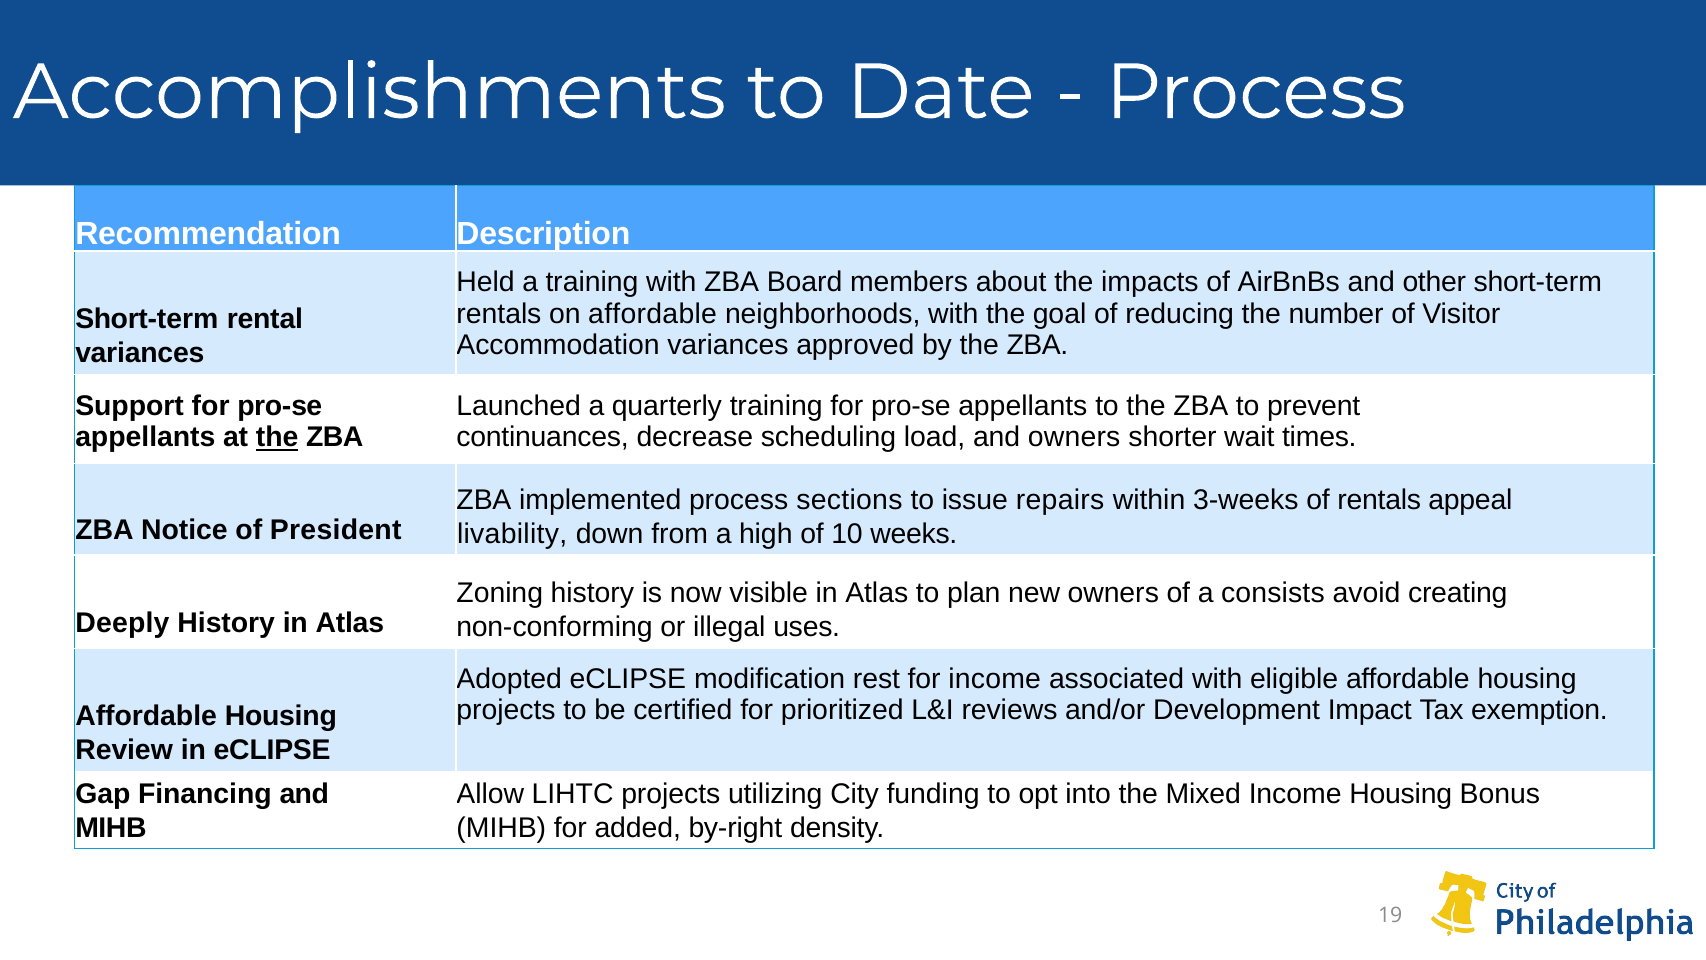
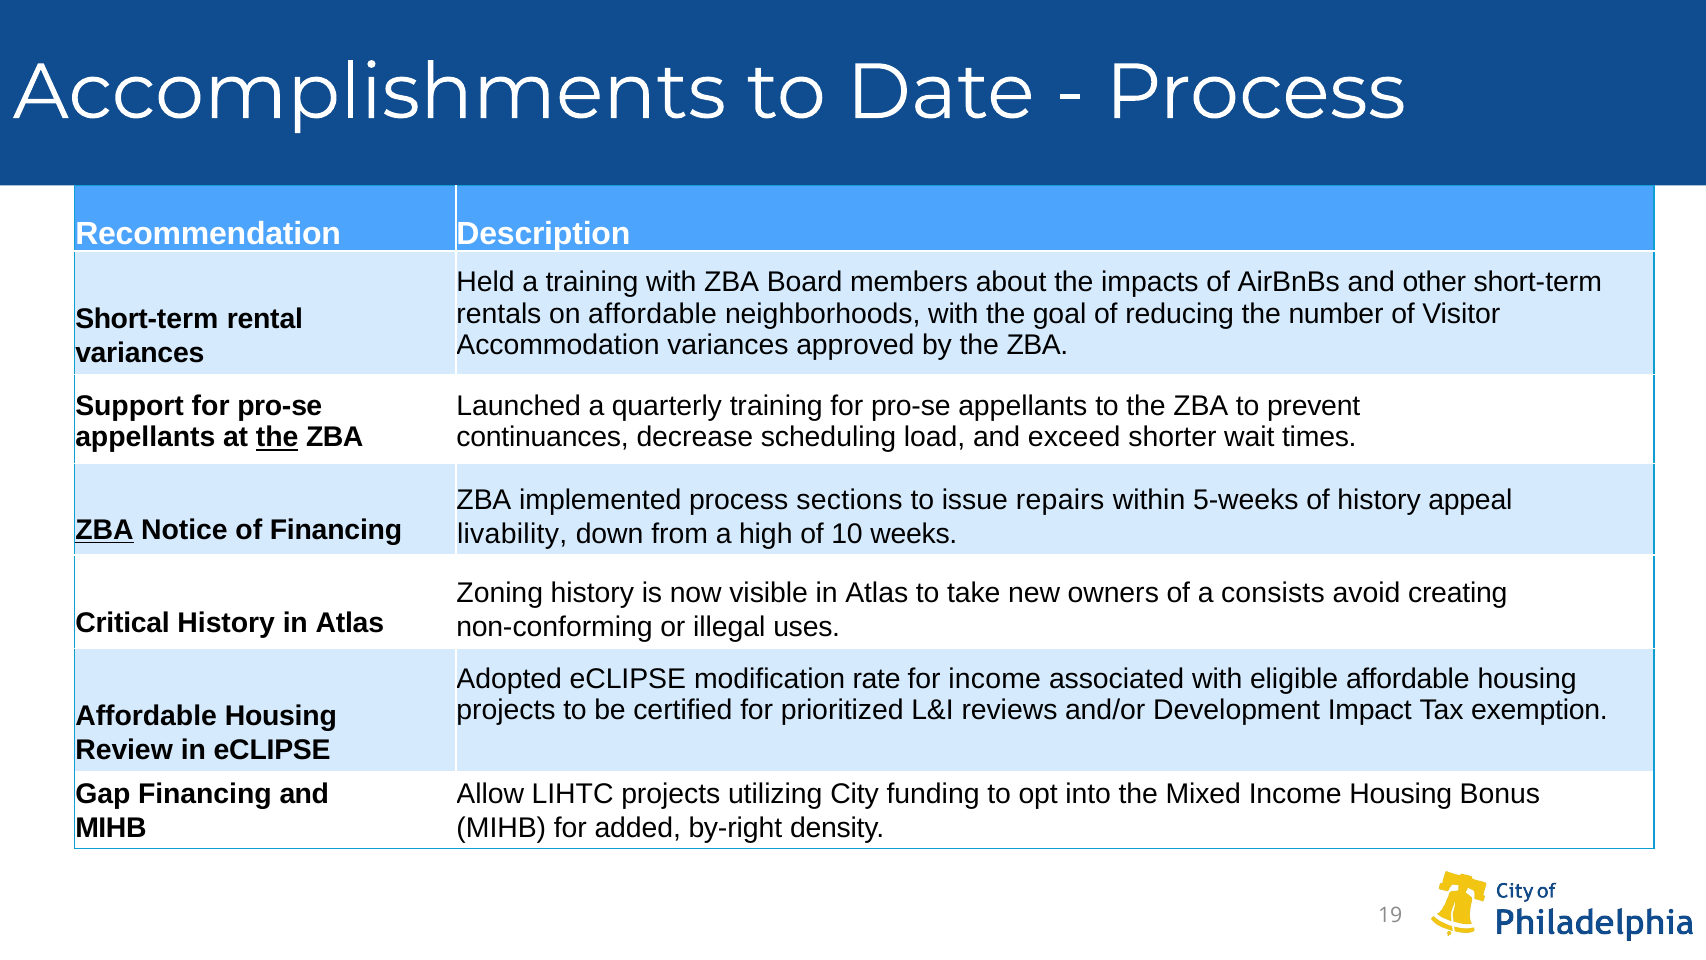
and owners: owners -> exceed
3-weeks: 3-weeks -> 5-weeks
of rentals: rentals -> history
ZBA at (104, 530) underline: none -> present
of President: President -> Financing
plan: plan -> take
Deeply: Deeply -> Critical
rest: rest -> rate
